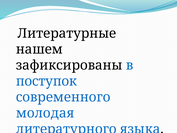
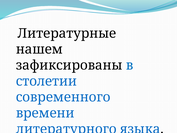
поступок: поступок -> столетии
молодая: молодая -> времени
